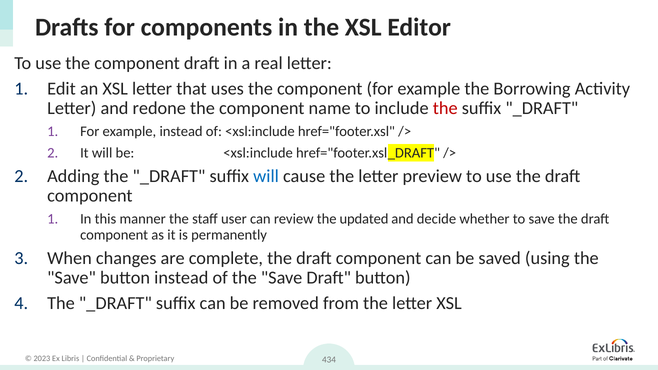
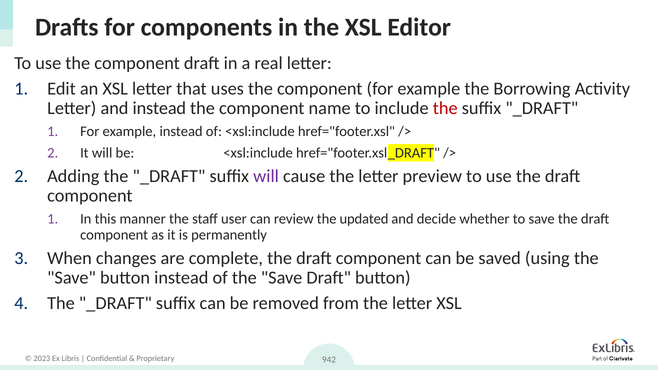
and redone: redone -> instead
will at (266, 176) colour: blue -> purple
434: 434 -> 942
